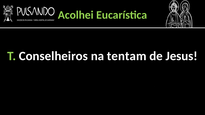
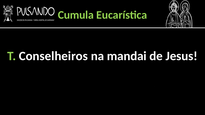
Acolhei: Acolhei -> Cumula
tentam: tentam -> mandai
